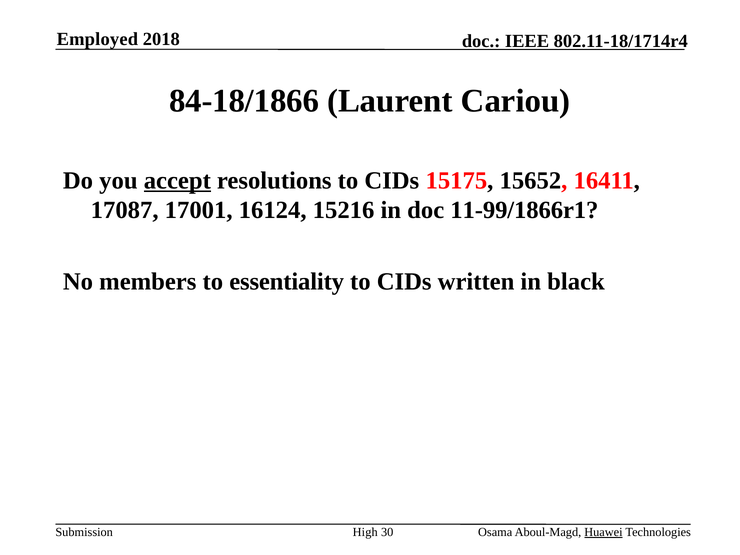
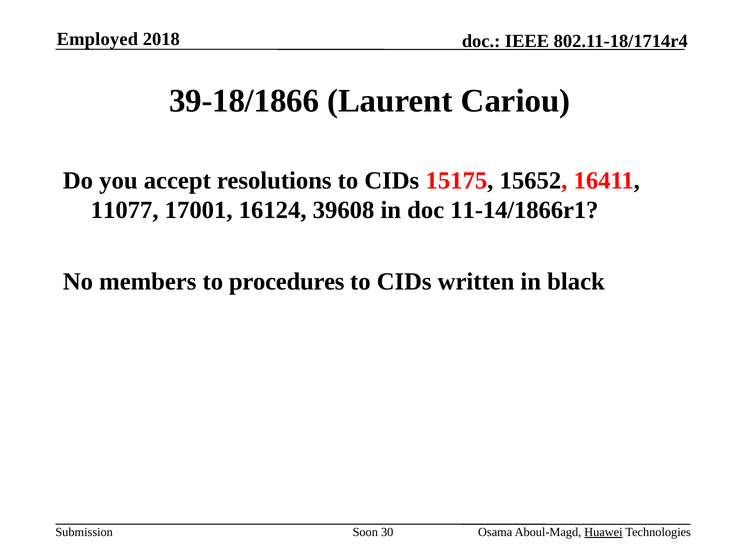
84-18/1866: 84-18/1866 -> 39-18/1866
accept underline: present -> none
17087: 17087 -> 11077
15216: 15216 -> 39608
11-99/1866r1: 11-99/1866r1 -> 11-14/1866r1
essentiality: essentiality -> procedures
High: High -> Soon
